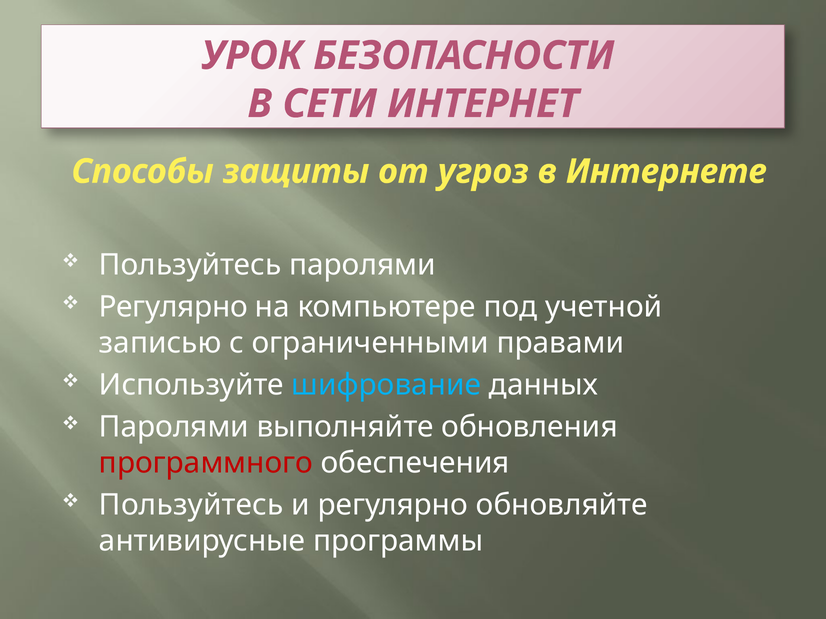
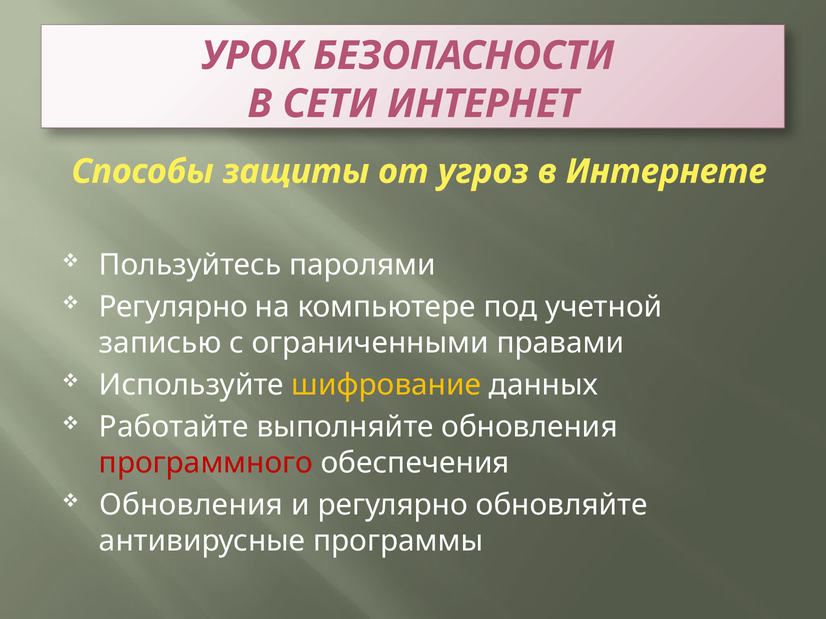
шифрование colour: light blue -> yellow
Паролями at (174, 427): Паролями -> Работайте
Пользуйтесь at (191, 505): Пользуйтесь -> Обновления
